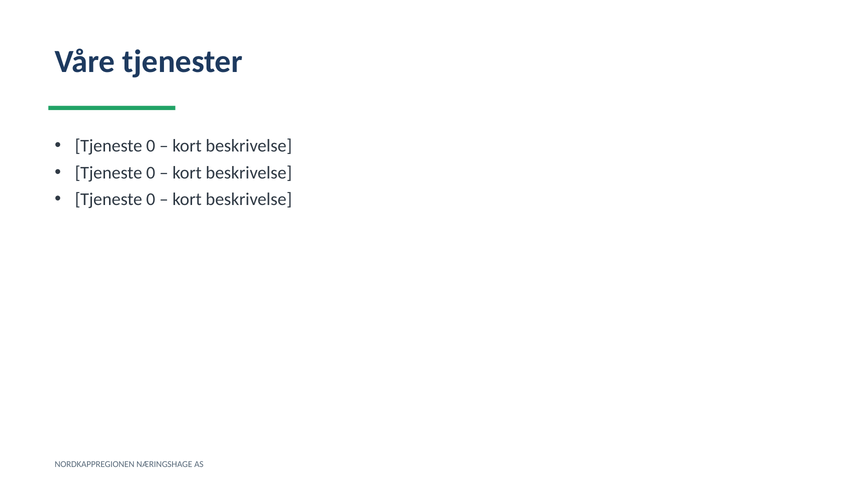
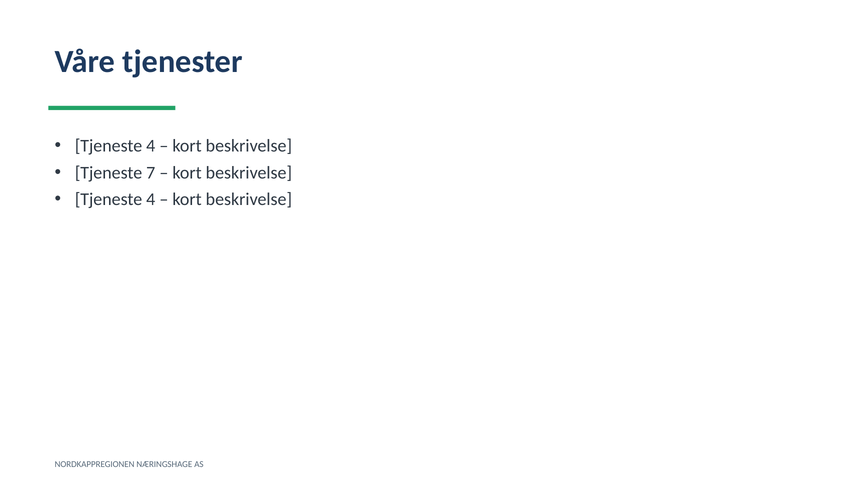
0 at (151, 146): 0 -> 4
0 at (151, 173): 0 -> 7
0 at (151, 199): 0 -> 4
